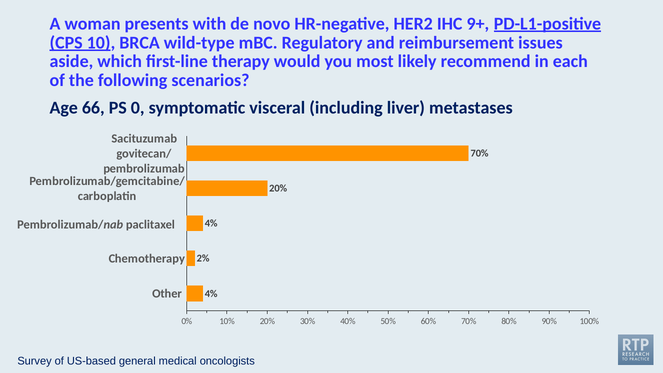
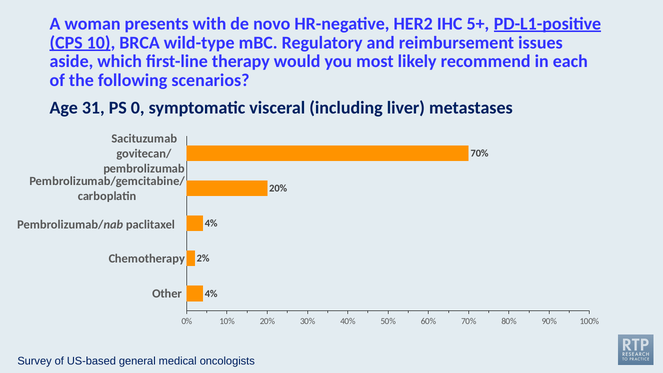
9+: 9+ -> 5+
66: 66 -> 31
